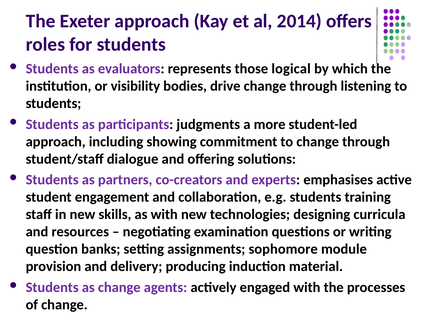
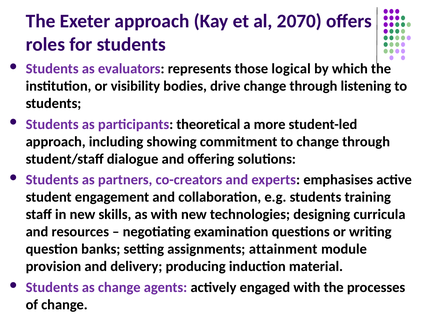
2014: 2014 -> 2070
judgments: judgments -> theoretical
sophomore: sophomore -> attainment
